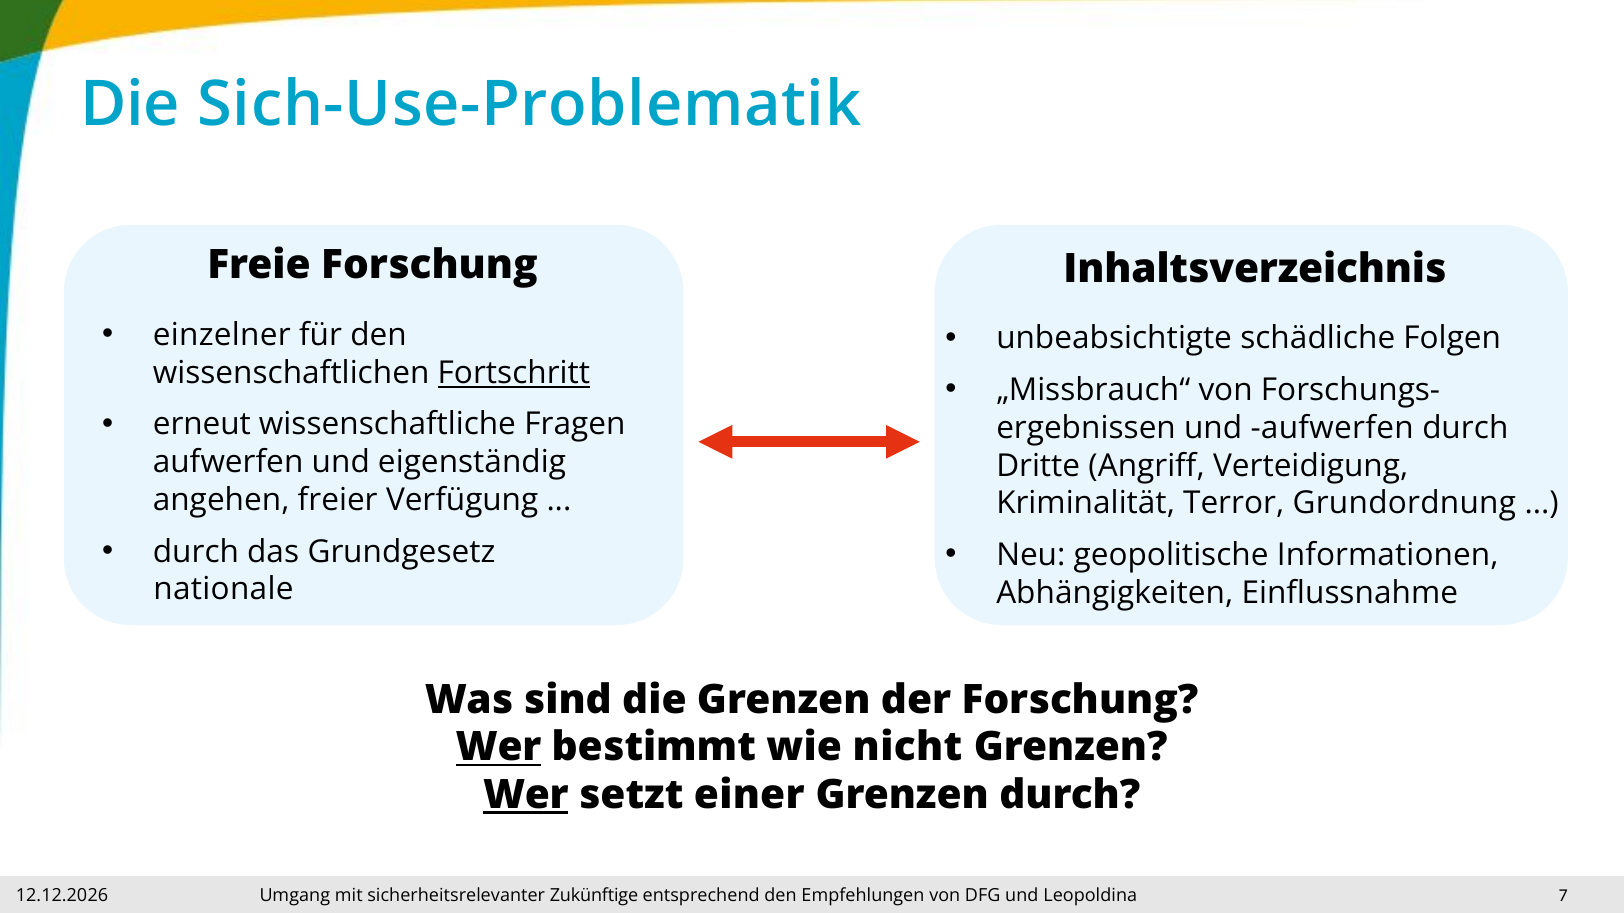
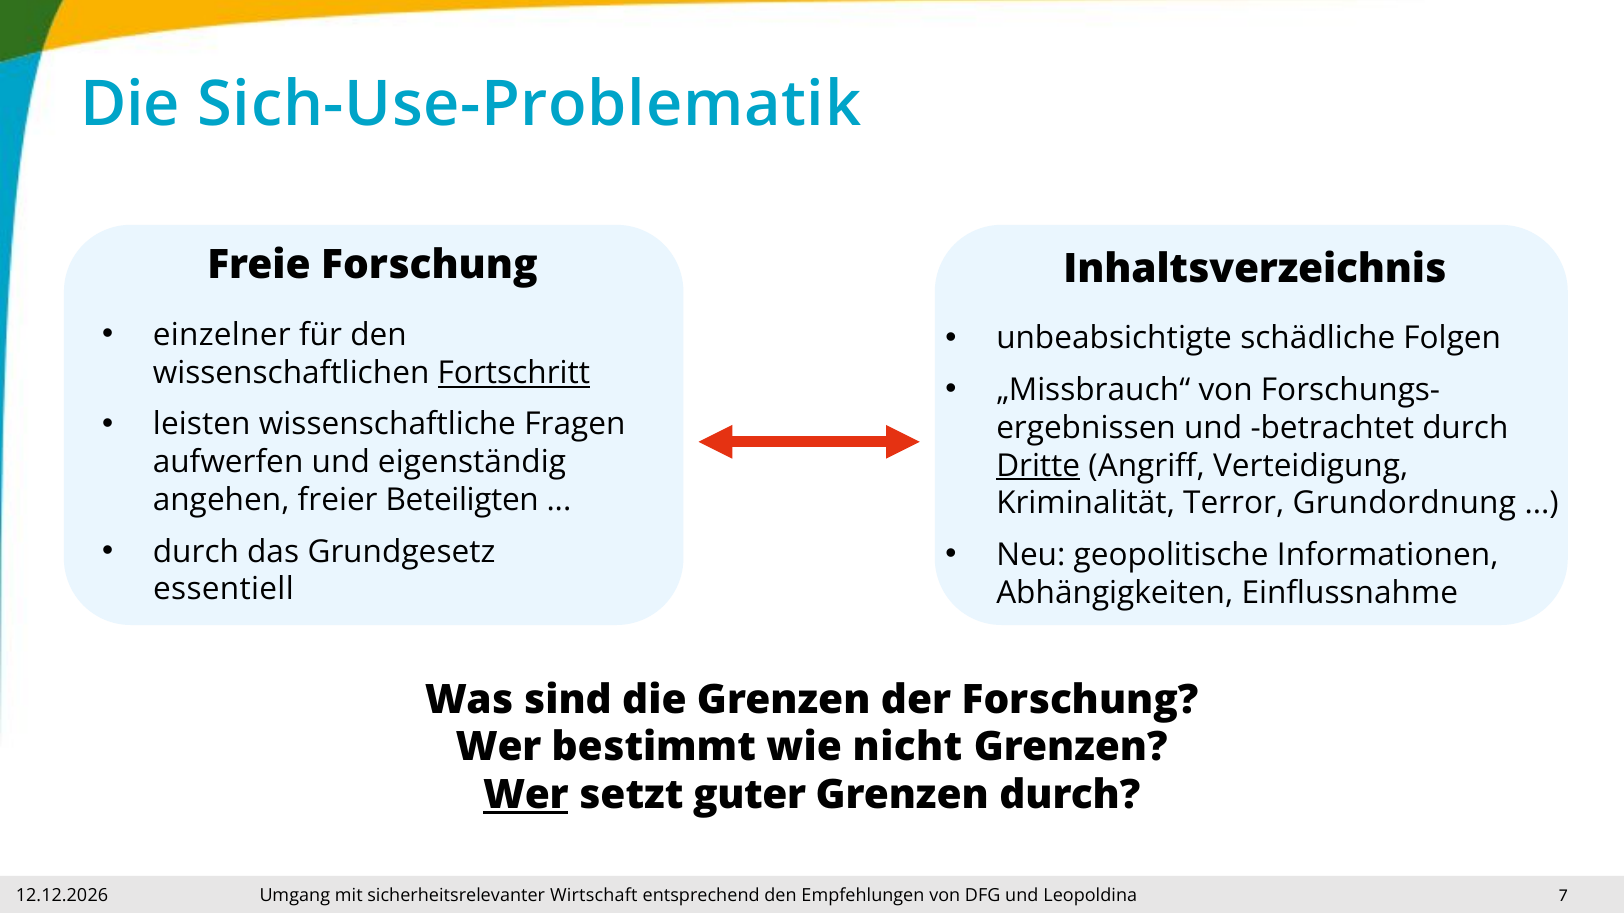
erneut: erneut -> leisten
und aufwerfen: aufwerfen -> betrachtet
Dritte underline: none -> present
Verfügung: Verfügung -> Beteiligten
nationale: nationale -> essentiell
Wer at (499, 748) underline: present -> none
einer: einer -> guter
Zukünftige: Zukünftige -> Wirtschaft
